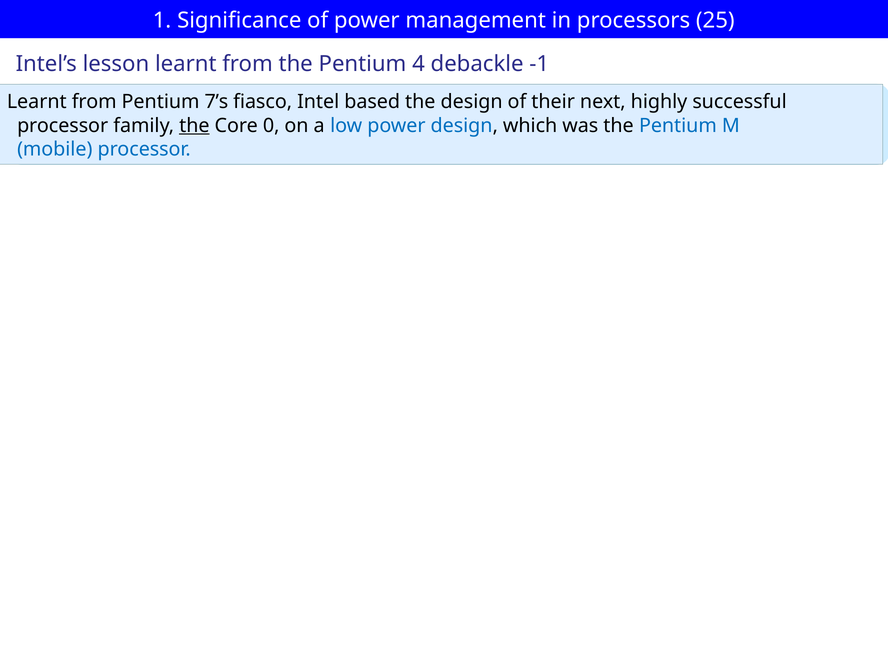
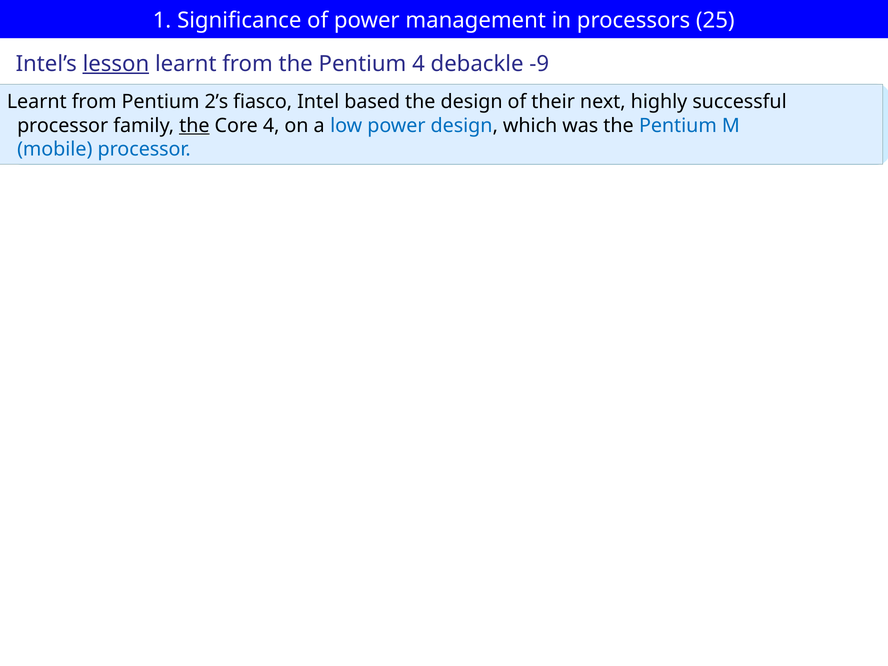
lesson underline: none -> present
-1: -1 -> -9
7’s: 7’s -> 2’s
Core 0: 0 -> 4
